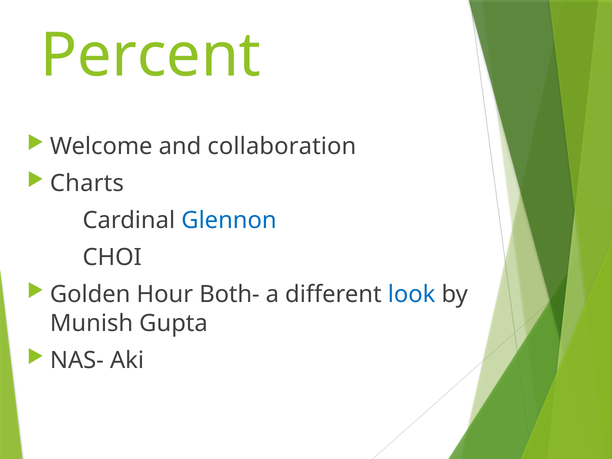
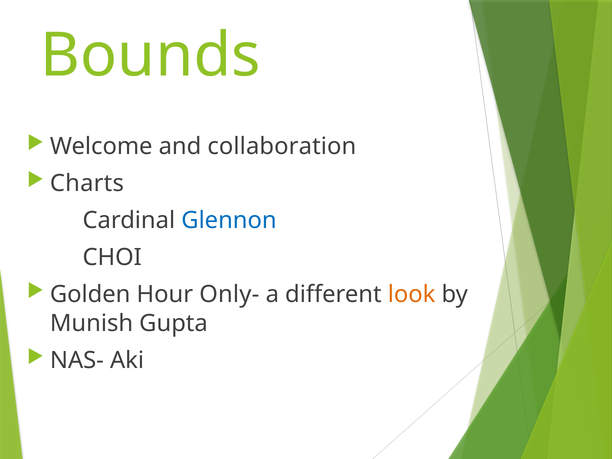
Percent: Percent -> Bounds
Both-: Both- -> Only-
look colour: blue -> orange
